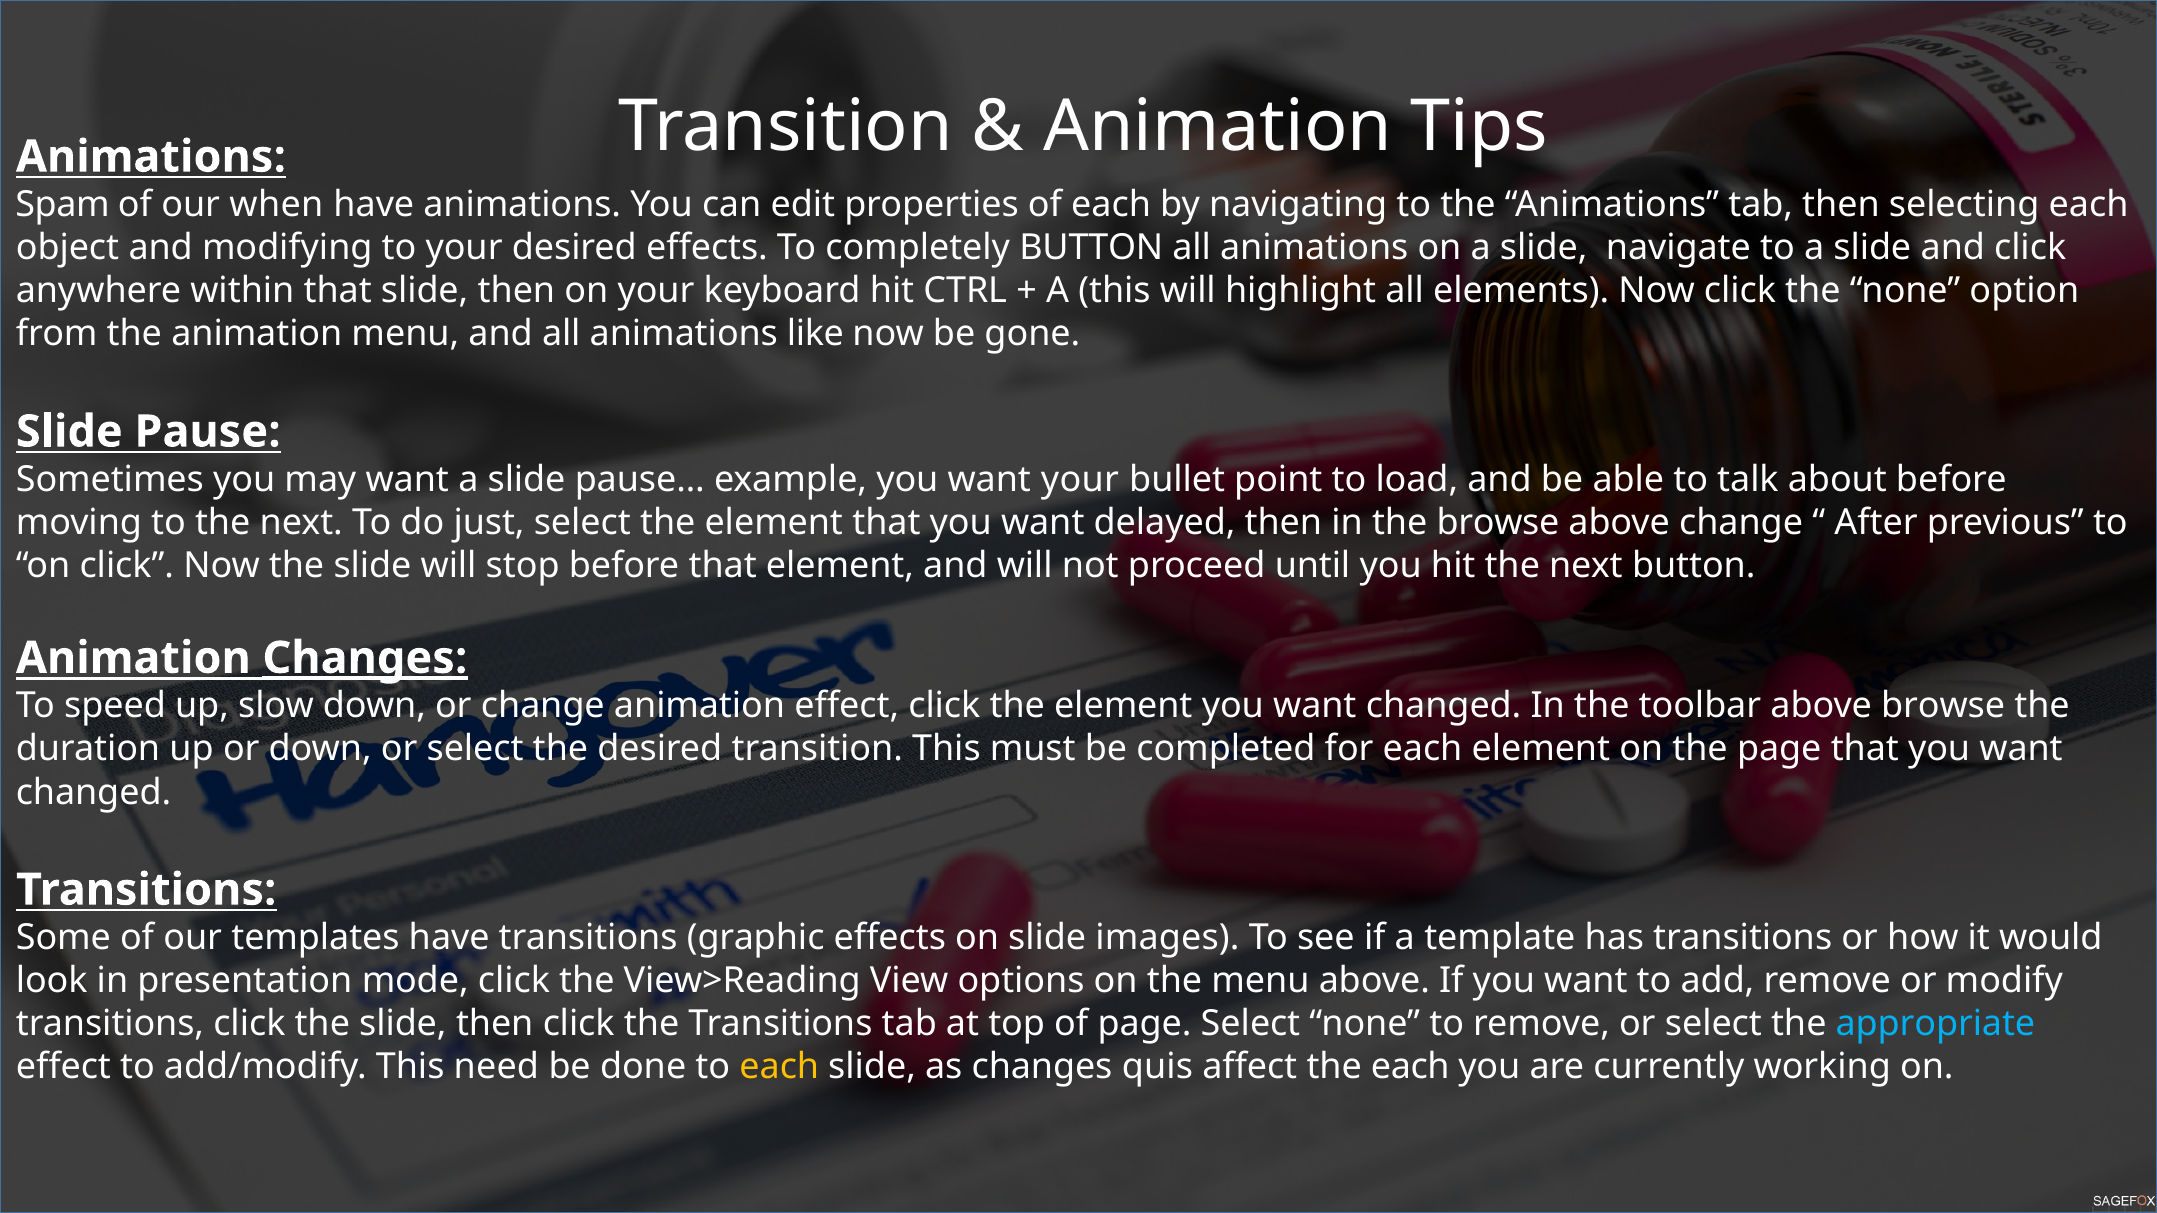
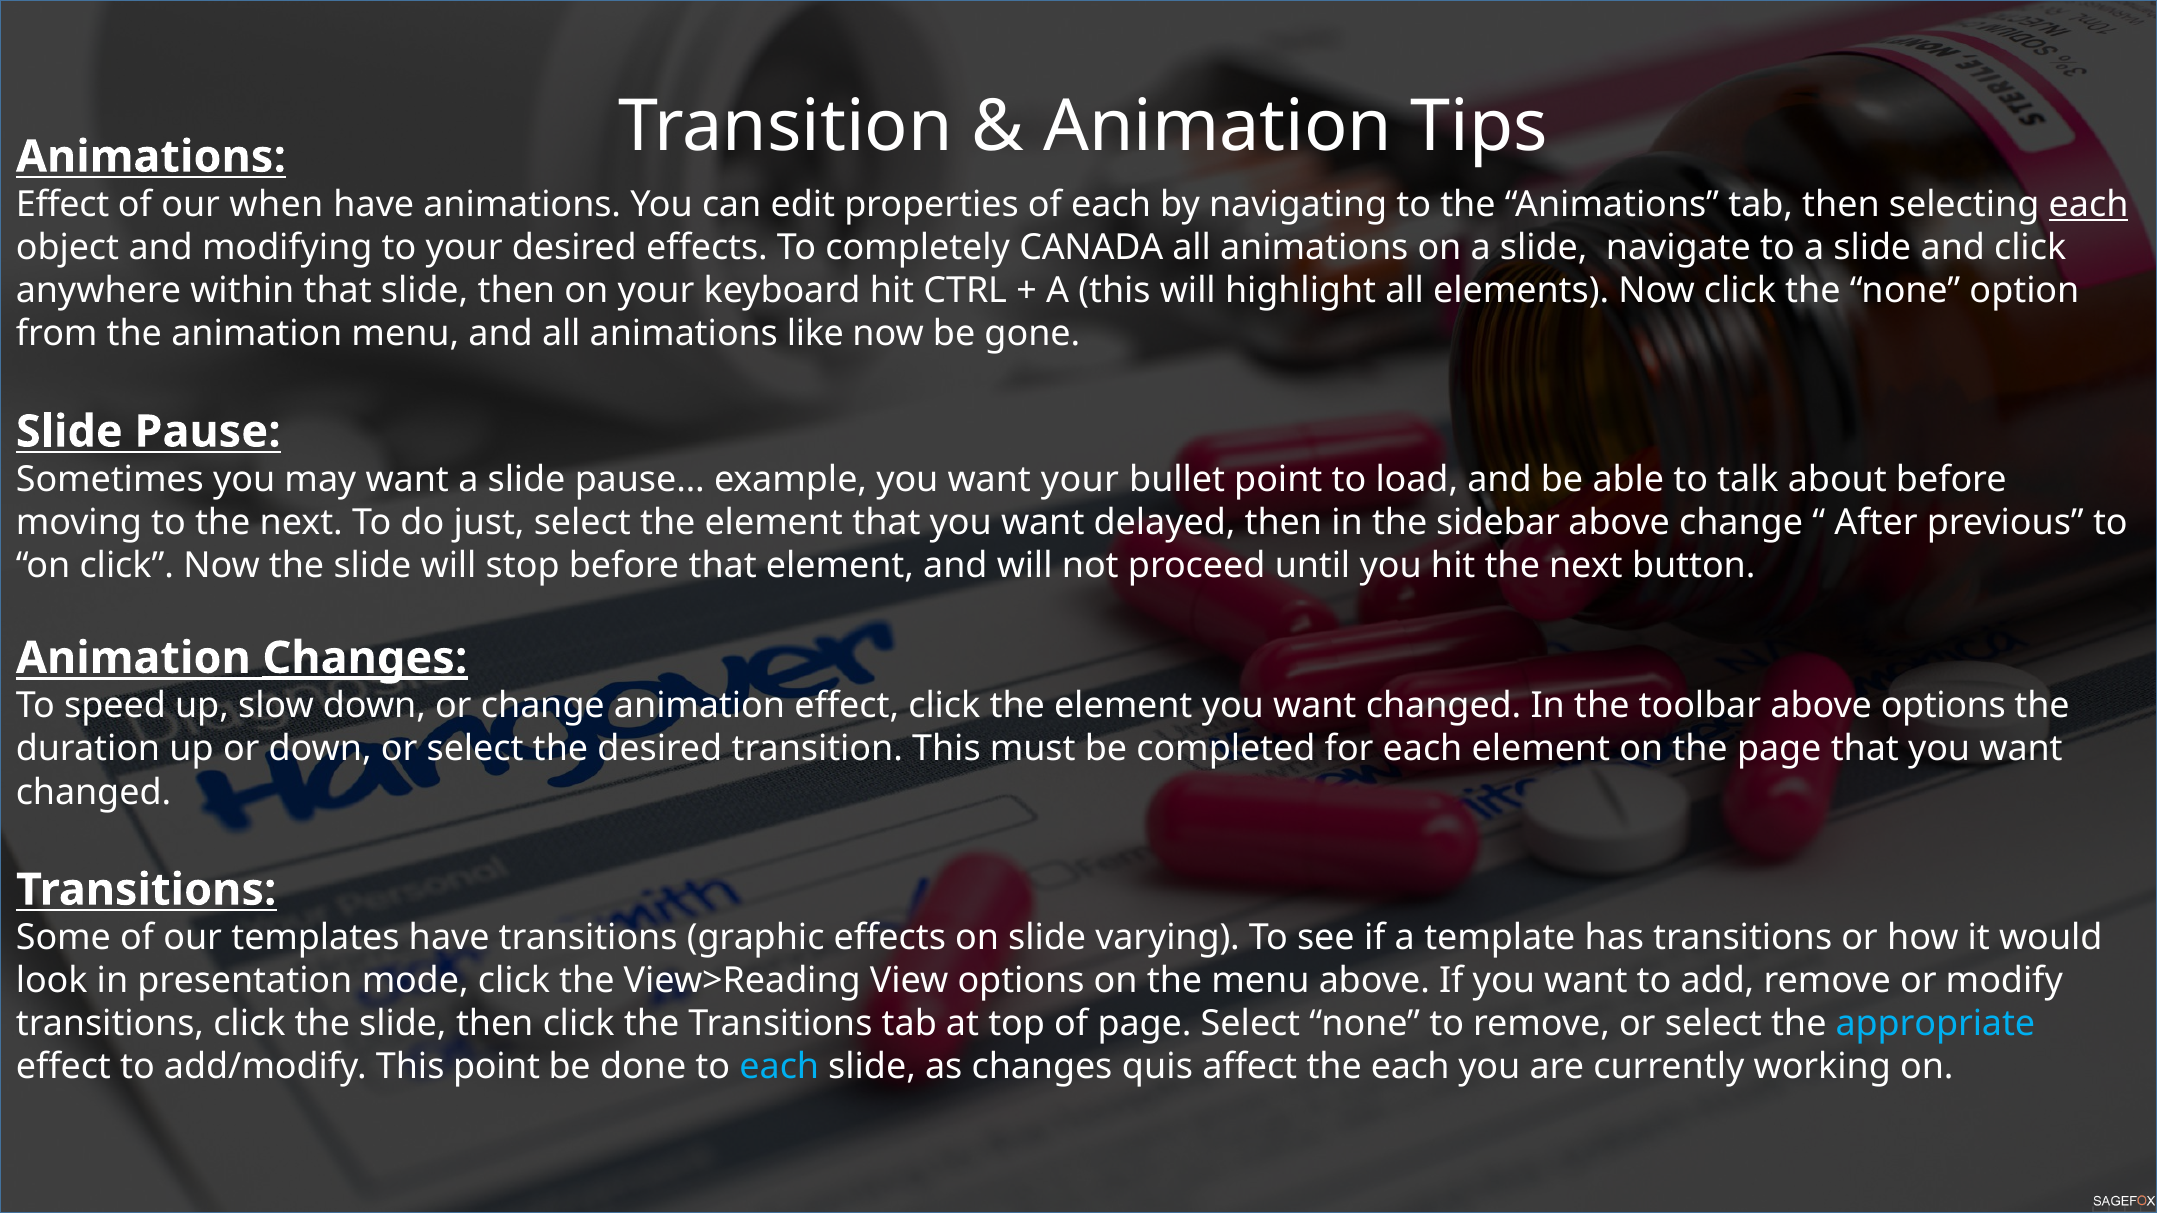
Spam at (63, 205): Spam -> Effect
each at (2089, 205) underline: none -> present
completely BUTTON: BUTTON -> CANADA
the browse: browse -> sidebar
above browse: browse -> options
images: images -> varying
This need: need -> point
each at (779, 1067) colour: yellow -> light blue
